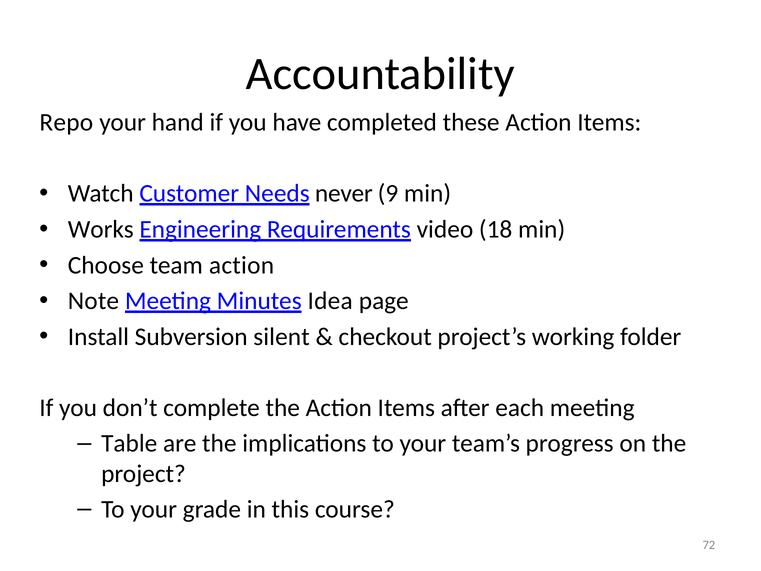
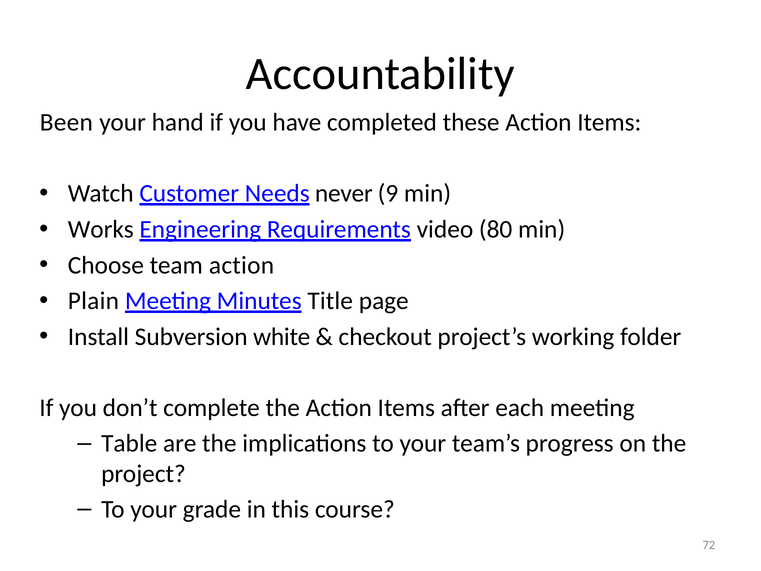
Repo: Repo -> Been
18: 18 -> 80
Note: Note -> Plain
Idea: Idea -> Title
silent: silent -> white
